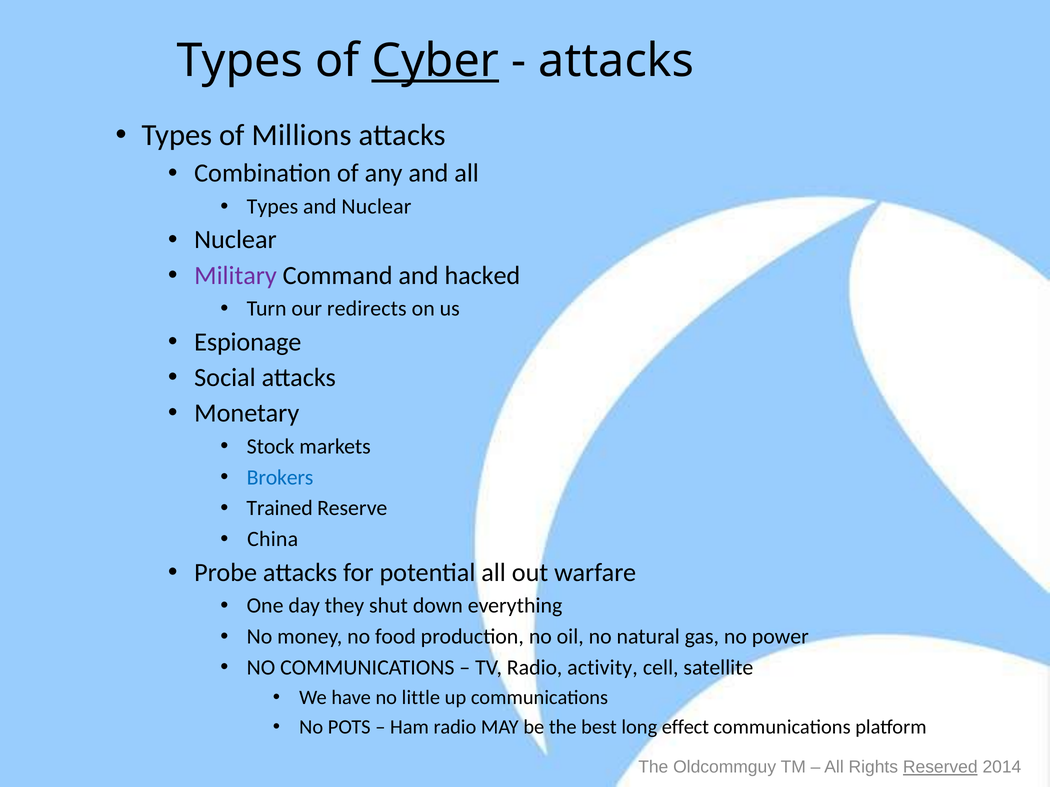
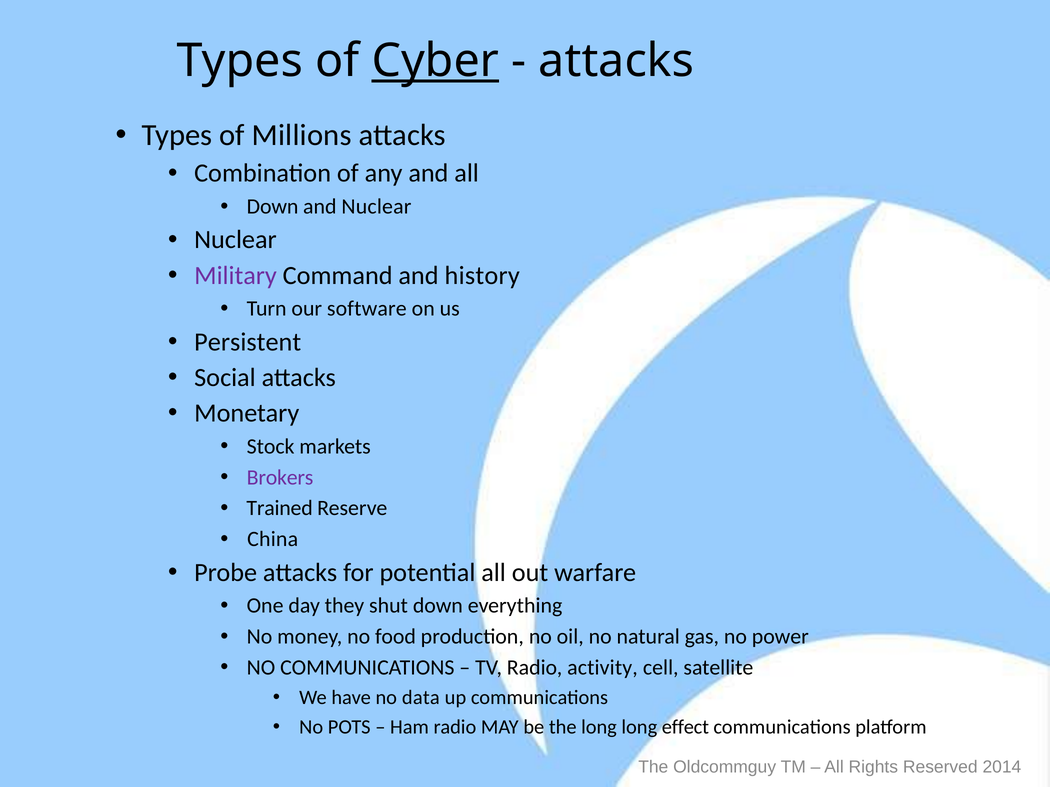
Types at (272, 207): Types -> Down
hacked: hacked -> history
redirects: redirects -> software
Espionage: Espionage -> Persistent
Brokers colour: blue -> purple
little: little -> data
the best: best -> long
Reserved underline: present -> none
